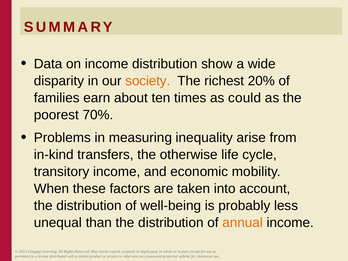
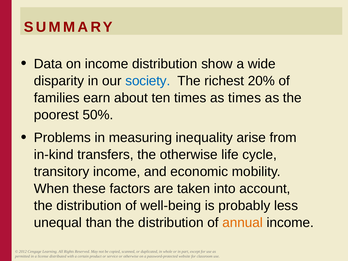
society colour: orange -> blue
as could: could -> times
70%: 70% -> 50%
